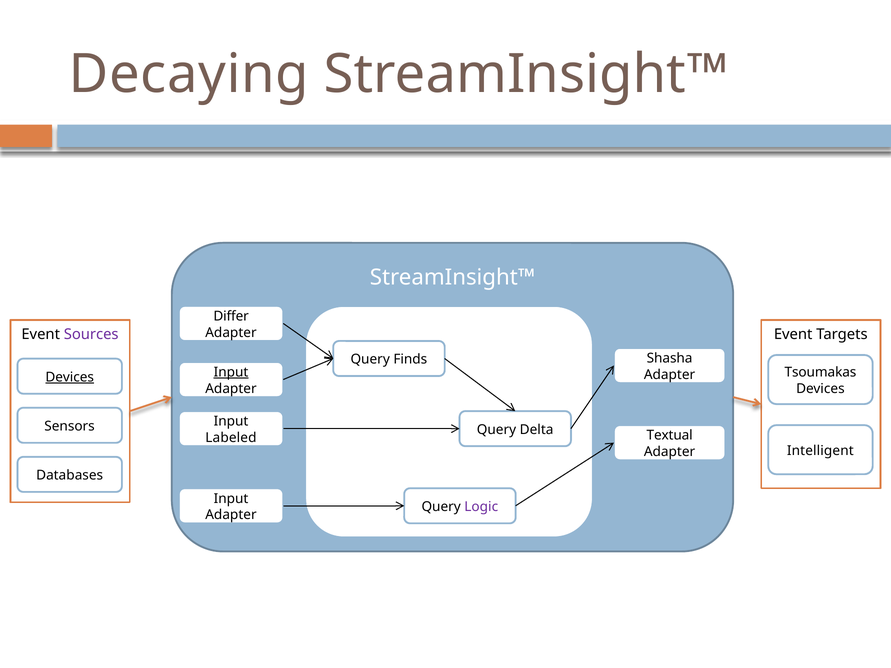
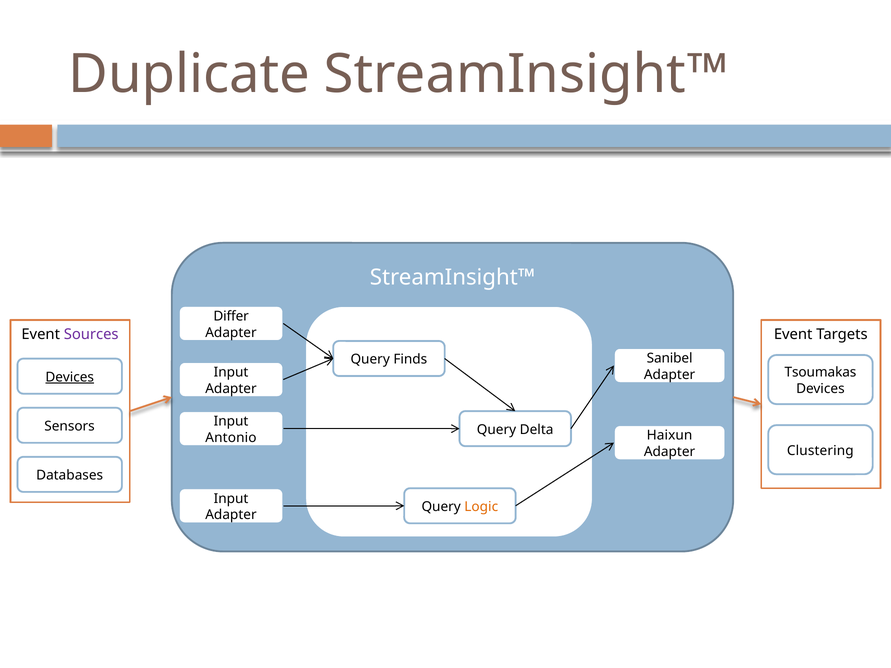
Decaying: Decaying -> Duplicate
Shasha: Shasha -> Sanibel
Input at (231, 372) underline: present -> none
Textual: Textual -> Haixun
Labeled: Labeled -> Antonio
Intelligent: Intelligent -> Clustering
Logic colour: purple -> orange
